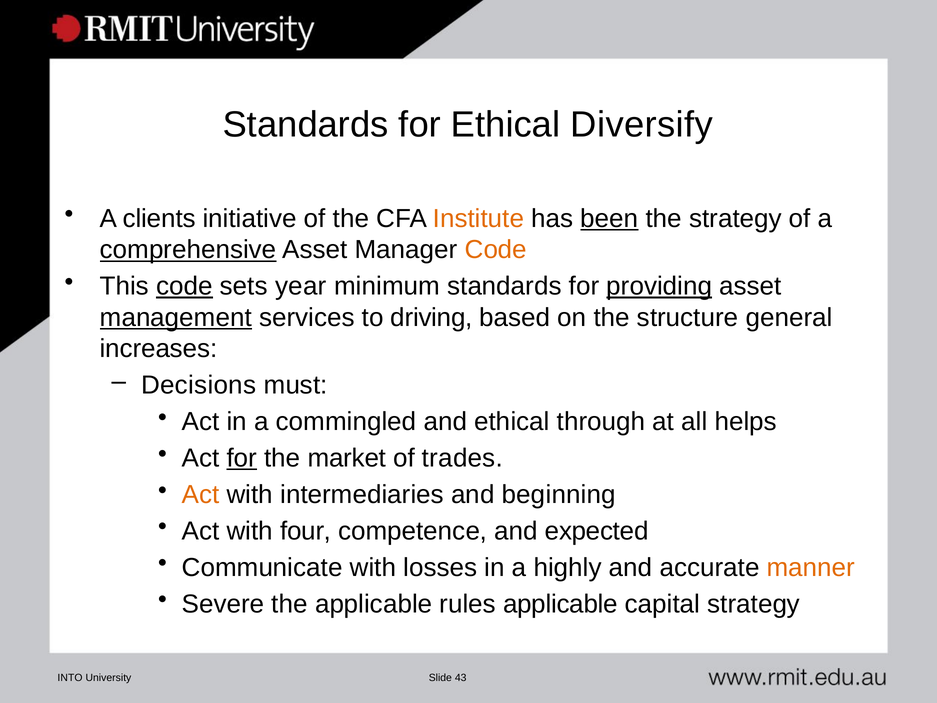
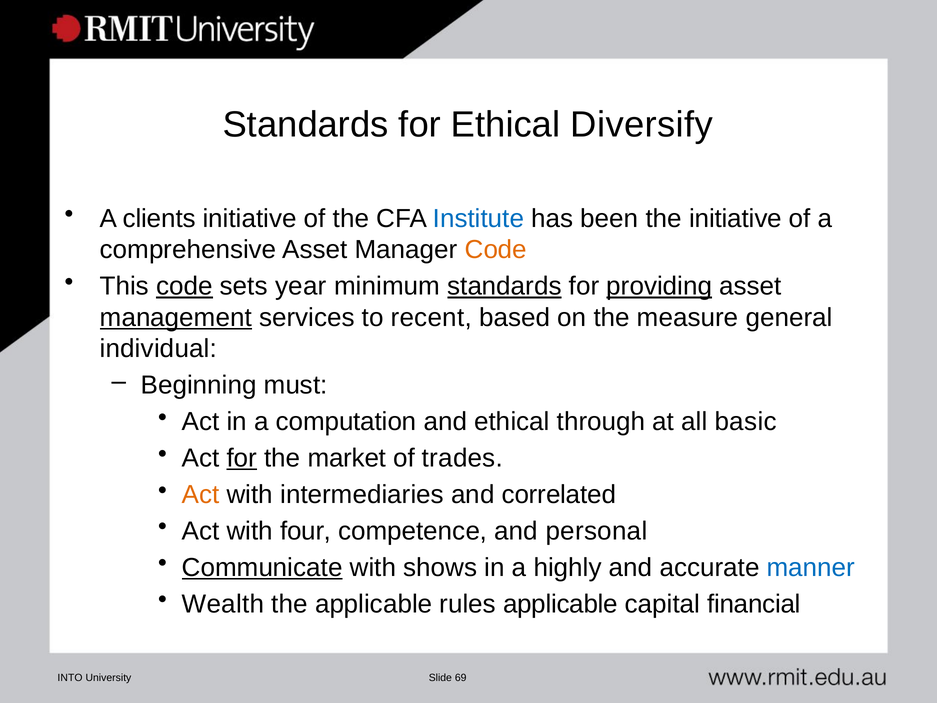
Institute colour: orange -> blue
been underline: present -> none
the strategy: strategy -> initiative
comprehensive underline: present -> none
standards at (504, 286) underline: none -> present
driving: driving -> recent
structure: structure -> measure
increases: increases -> individual
Decisions: Decisions -> Beginning
commingled: commingled -> computation
helps: helps -> basic
beginning: beginning -> correlated
expected: expected -> personal
Communicate underline: none -> present
losses: losses -> shows
manner colour: orange -> blue
Severe: Severe -> Wealth
capital strategy: strategy -> financial
43: 43 -> 69
